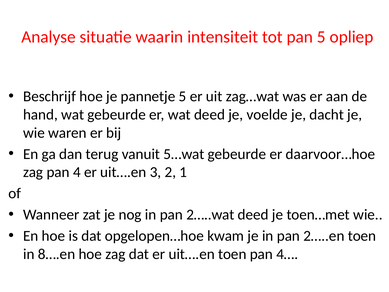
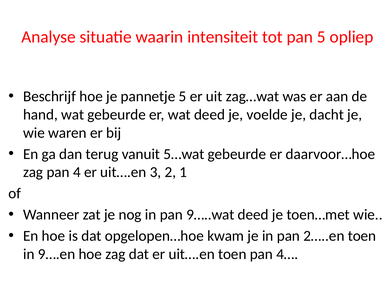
2…..wat: 2…..wat -> 9…..wat
8….en: 8….en -> 9….en
